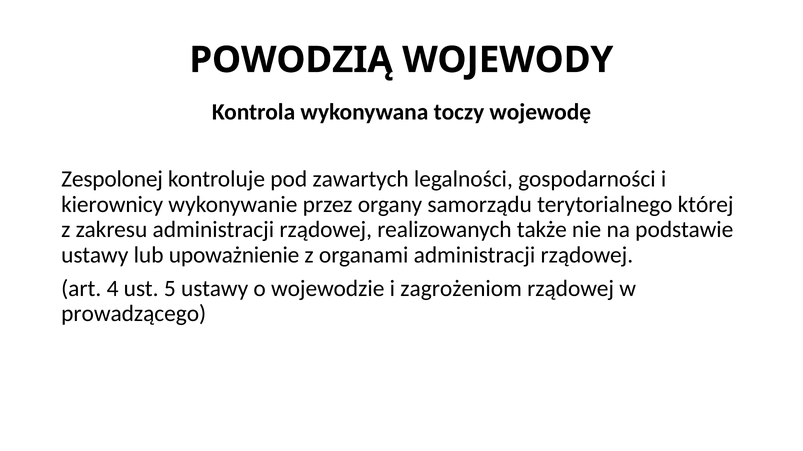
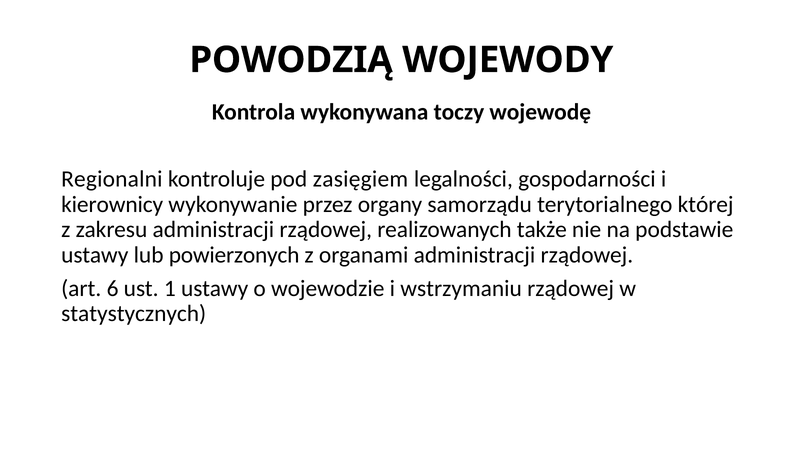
Zespolonej: Zespolonej -> Regionalni
zawartych: zawartych -> zasięgiem
upoważnienie: upoważnienie -> powierzonych
4: 4 -> 6
5: 5 -> 1
zagrożeniom: zagrożeniom -> wstrzymaniu
prowadzącego: prowadzącego -> statystycznych
